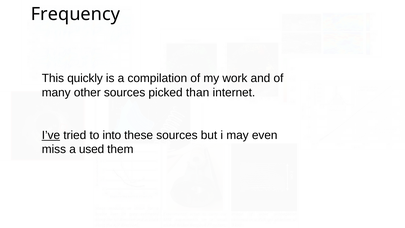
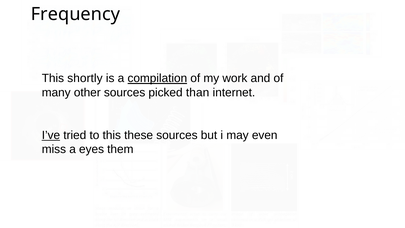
quickly: quickly -> shortly
compilation underline: none -> present
to into: into -> this
used: used -> eyes
